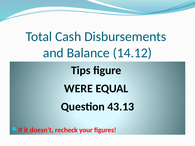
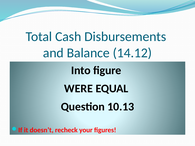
Tips: Tips -> Into
43.13: 43.13 -> 10.13
